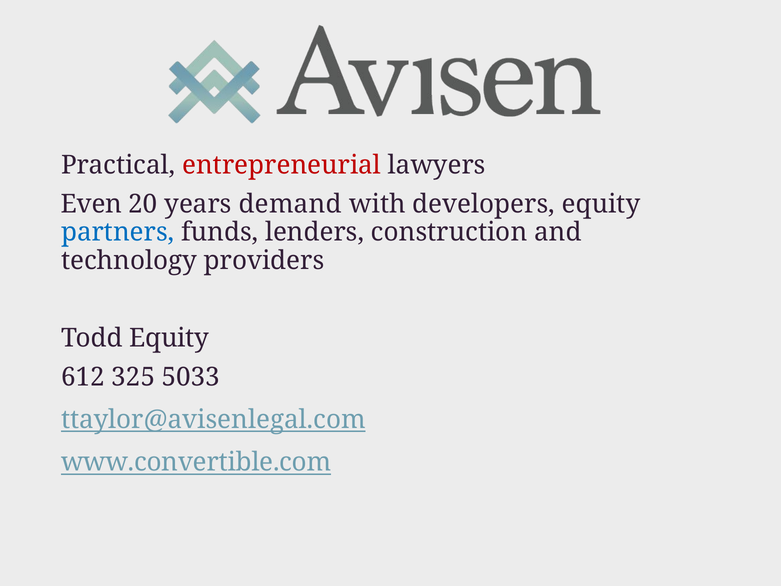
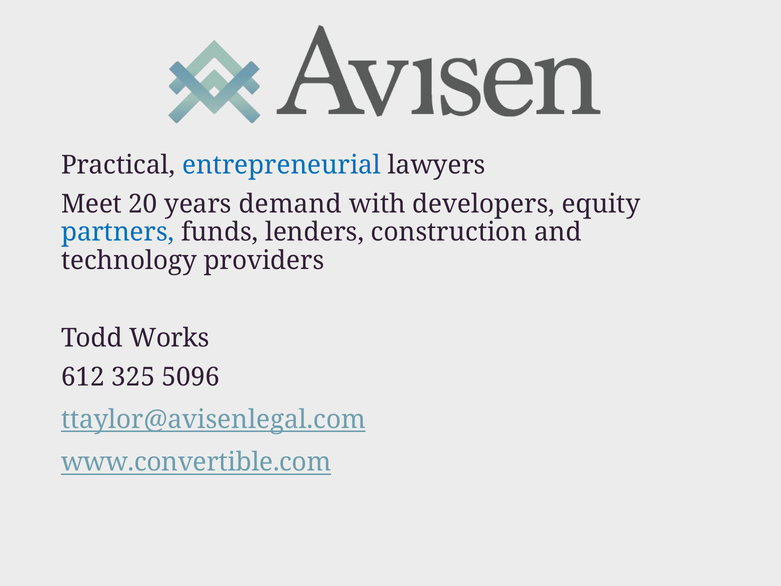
entrepreneurial colour: red -> blue
Even: Even -> Meet
Todd Equity: Equity -> Works
5033: 5033 -> 5096
